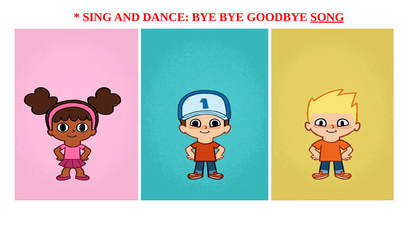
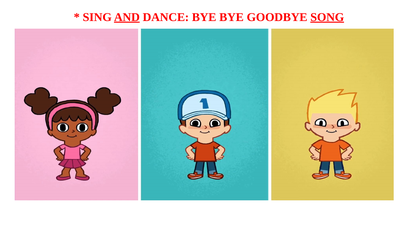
AND underline: none -> present
